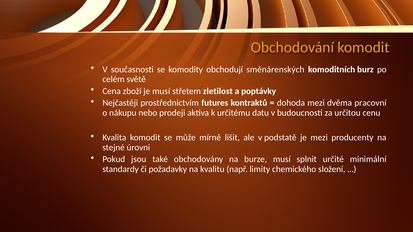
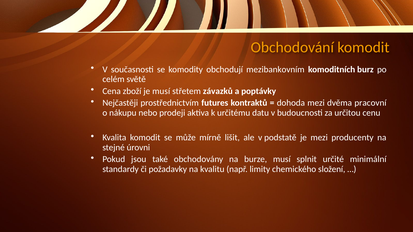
směnárenských: směnárenských -> mezibankovním
zletilost: zletilost -> závazků
